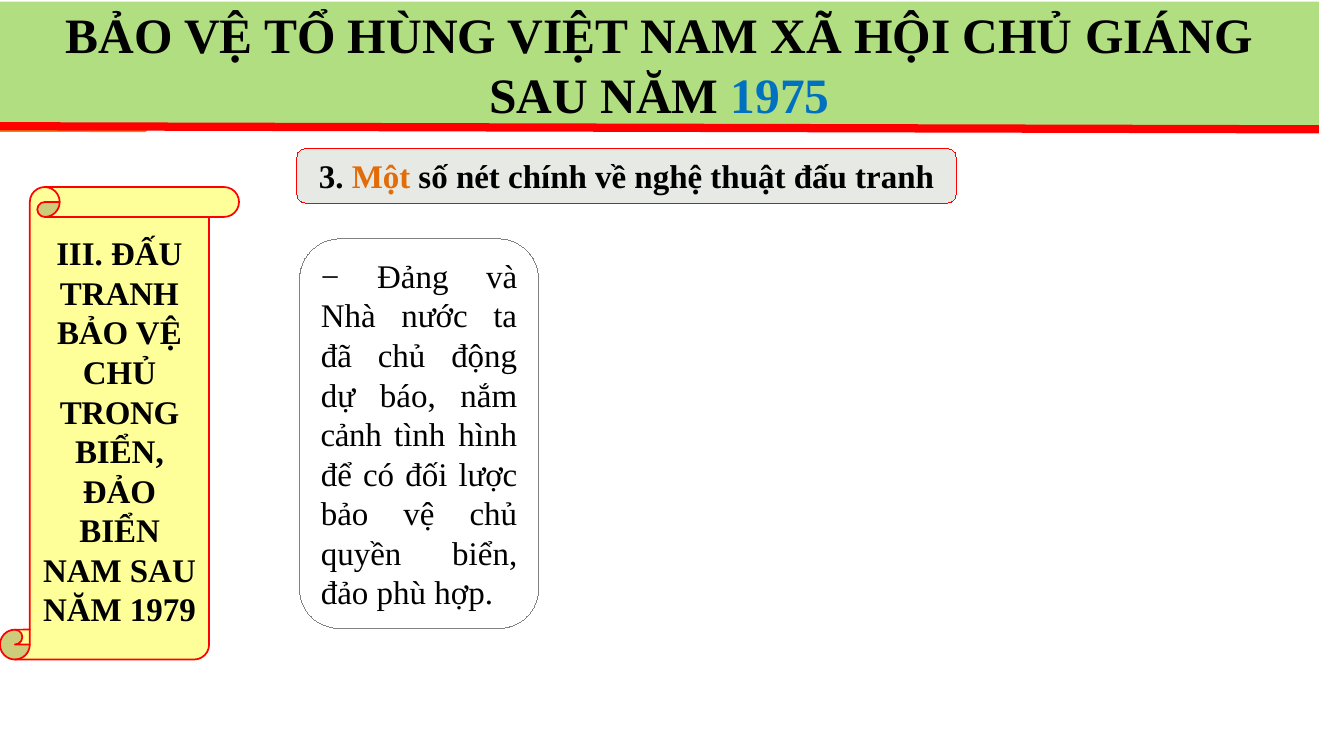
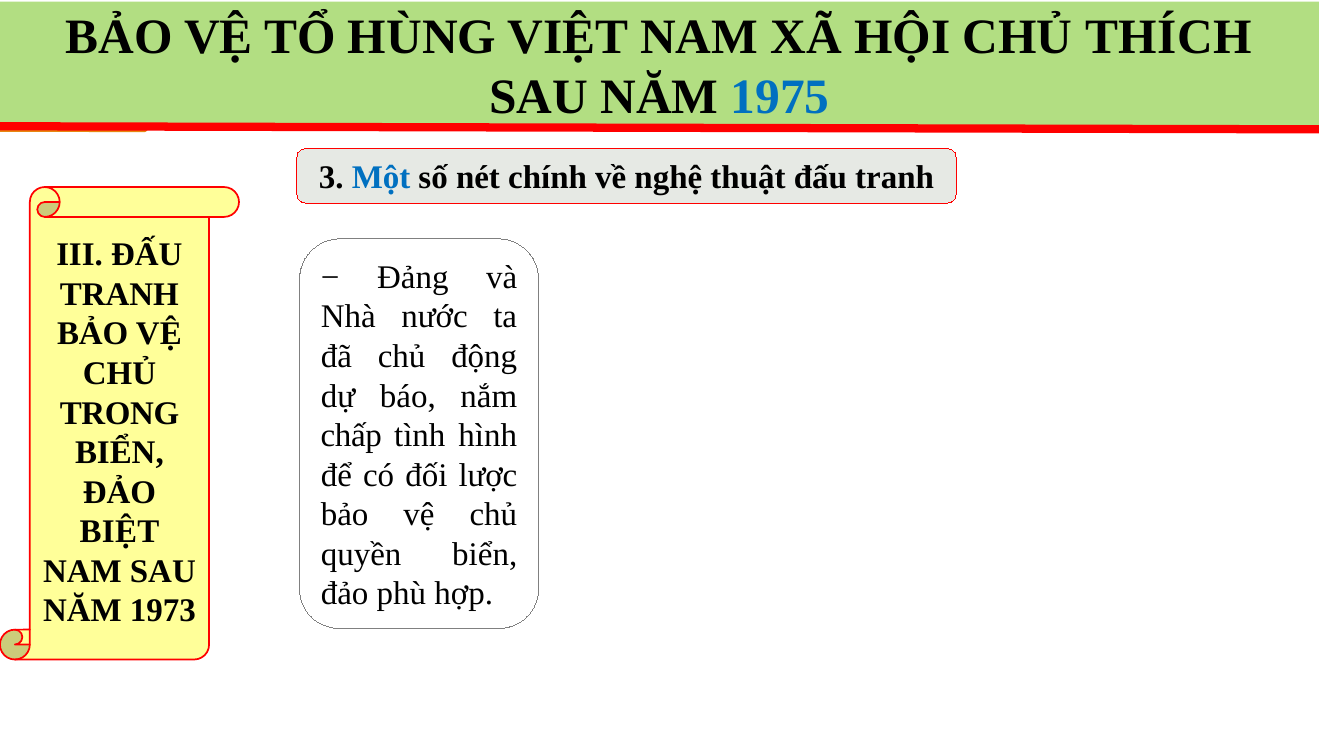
GIÁNG: GIÁNG -> THÍCH
Một colour: orange -> blue
cảnh: cảnh -> chấp
BIỂN at (120, 532): BIỂN -> BIỆT
1979: 1979 -> 1973
